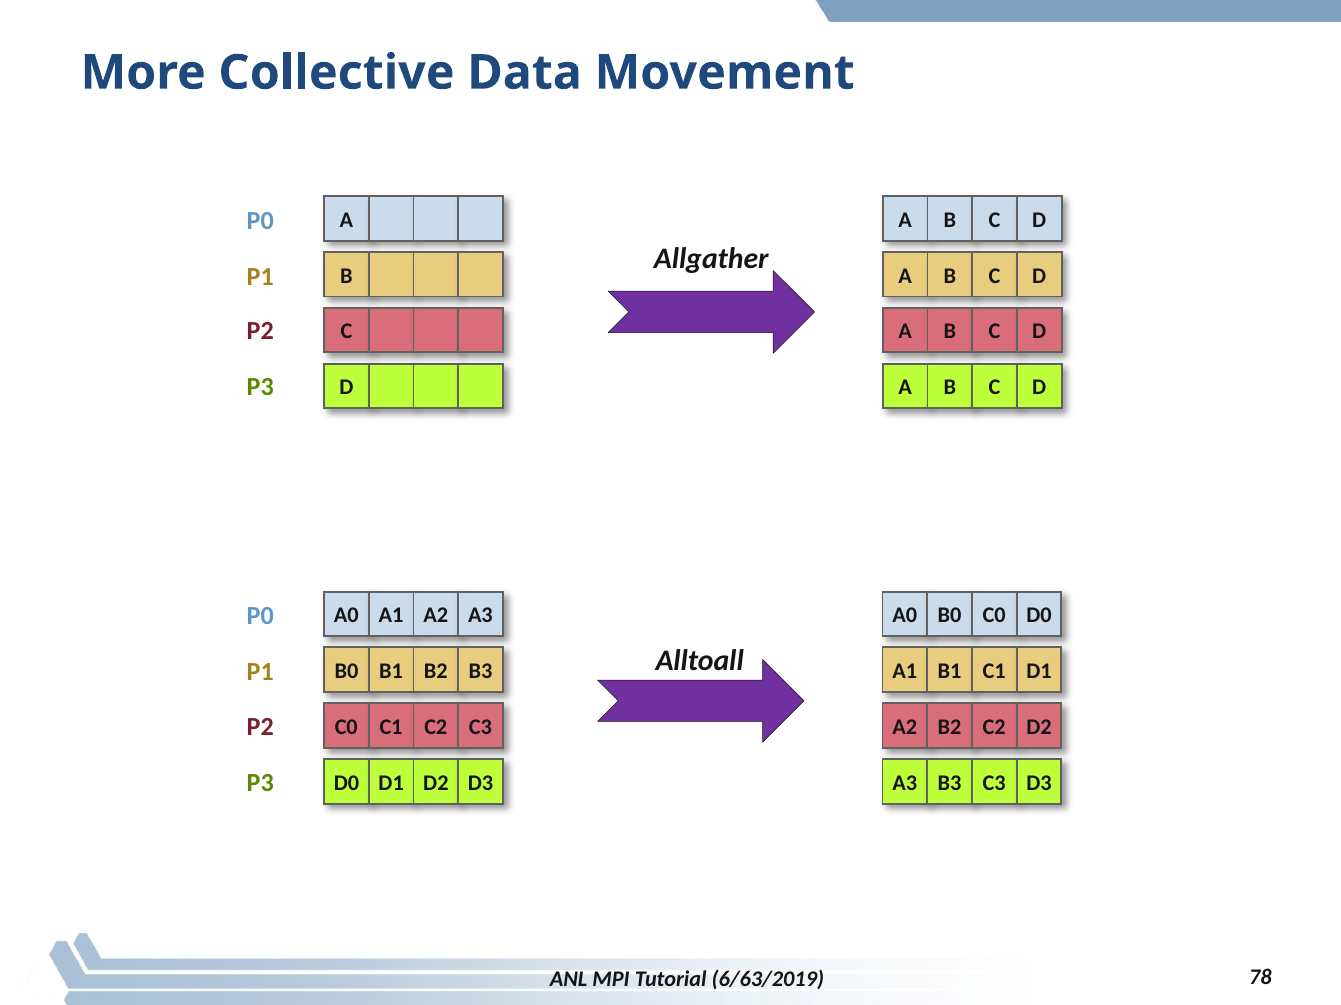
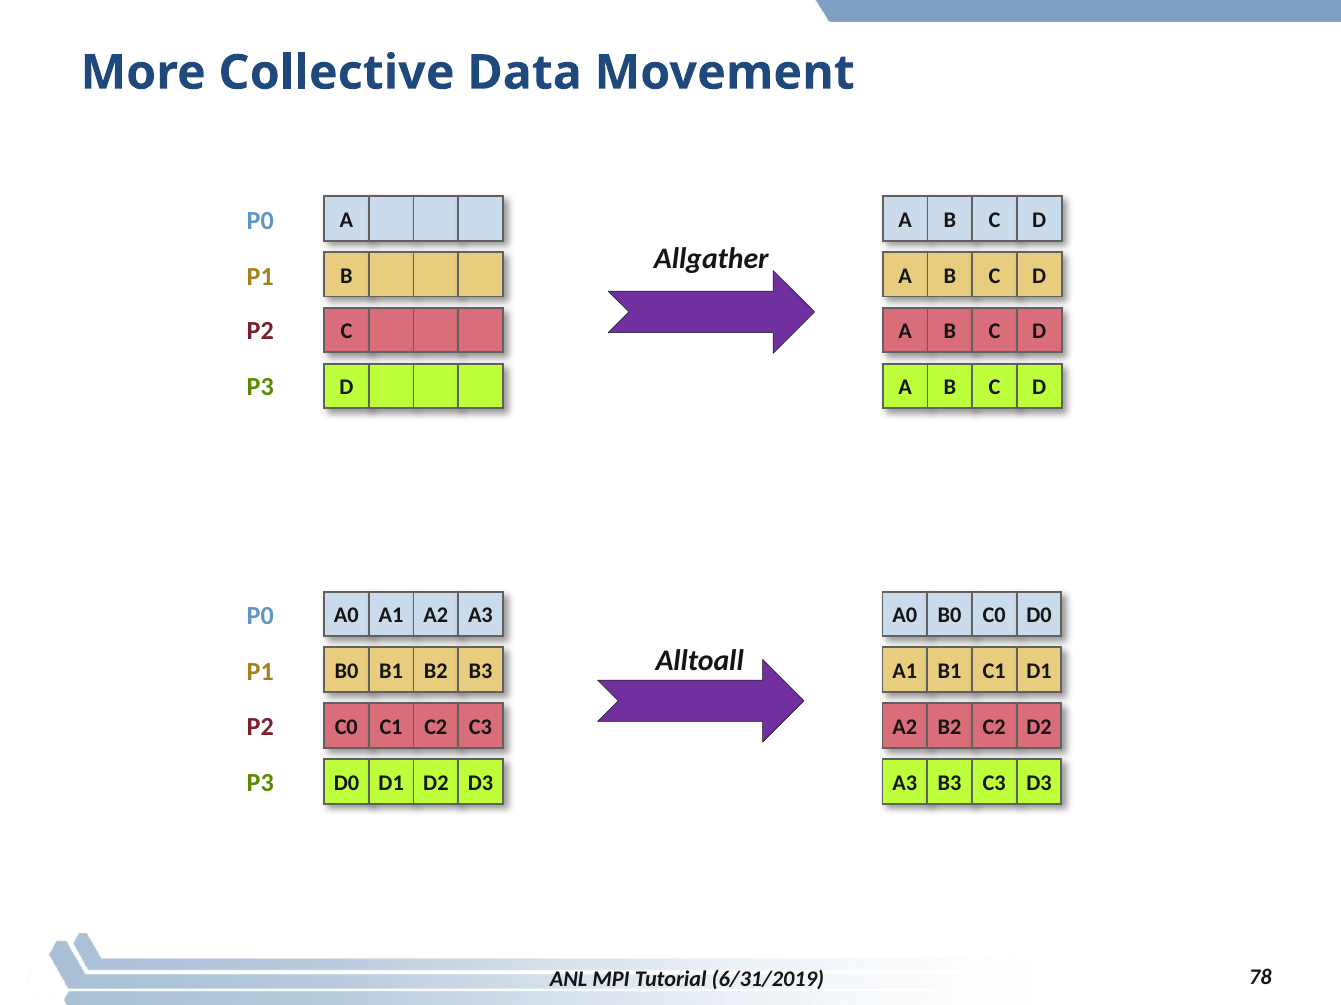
6/63/2019: 6/63/2019 -> 6/31/2019
